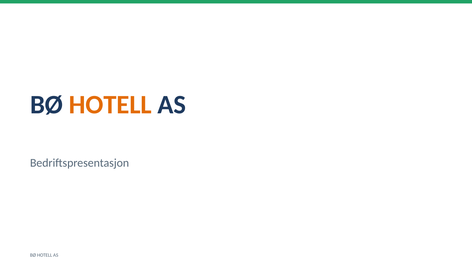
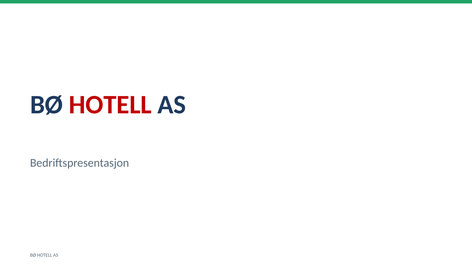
HOTELL at (110, 105) colour: orange -> red
